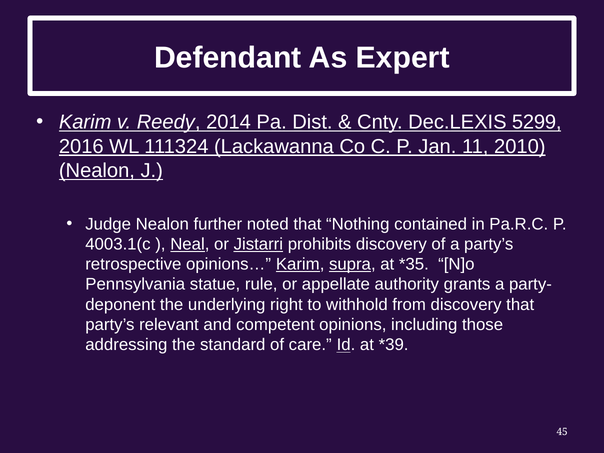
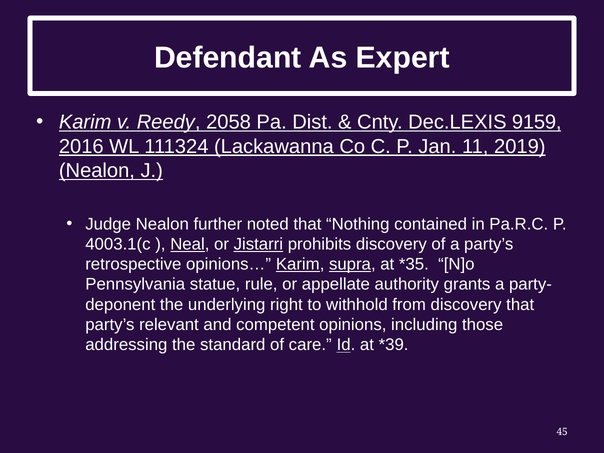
2014: 2014 -> 2058
5299: 5299 -> 9159
2010: 2010 -> 2019
